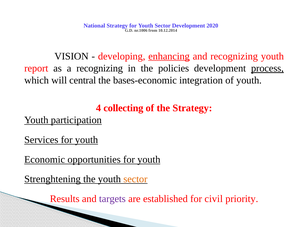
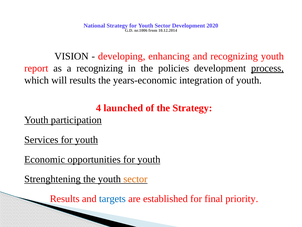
enhancing underline: present -> none
will central: central -> results
bases-economic: bases-economic -> years-economic
collecting: collecting -> launched
targets colour: purple -> blue
civil: civil -> final
